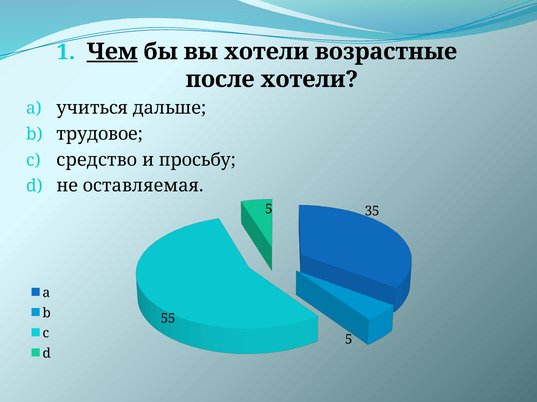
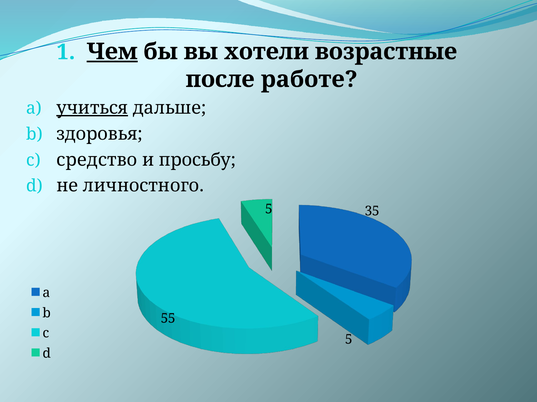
после хотели: хотели -> работе
учиться underline: none -> present
трудовое: трудовое -> здоровья
оставляемая: оставляемая -> личностного
